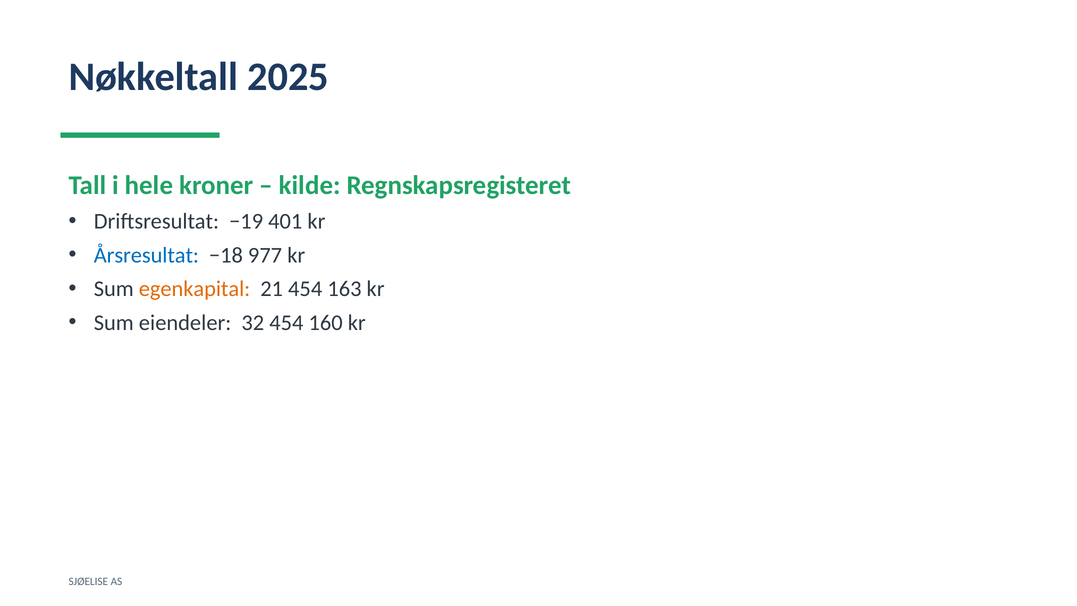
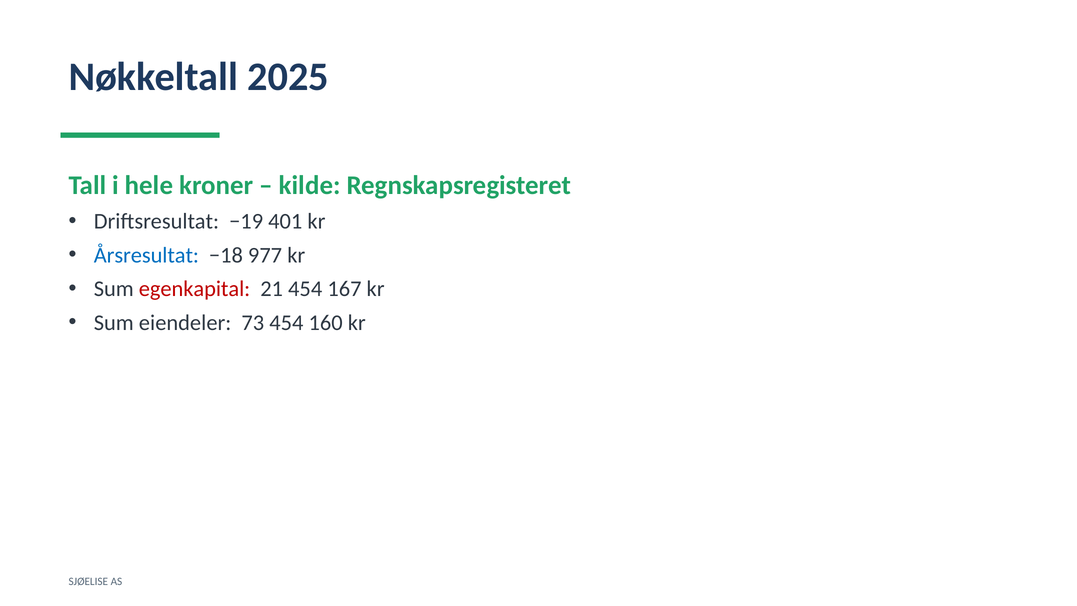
egenkapital colour: orange -> red
163: 163 -> 167
32: 32 -> 73
